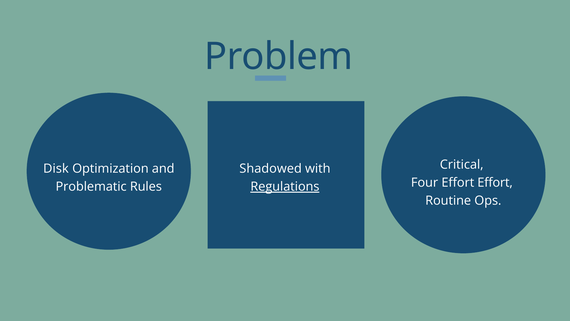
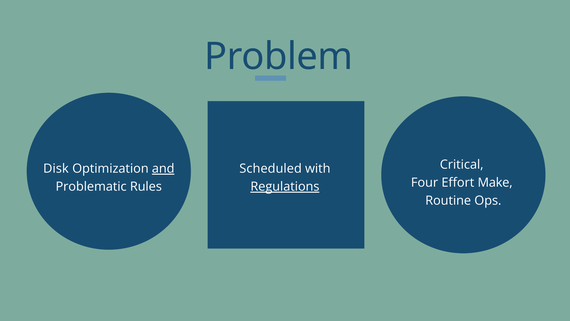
and underline: none -> present
Shadowed: Shadowed -> Scheduled
Effort Effort: Effort -> Make
